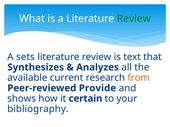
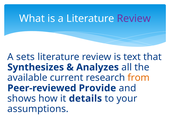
Review at (134, 19) colour: green -> purple
certain: certain -> details
bibliography: bibliography -> assumptions
